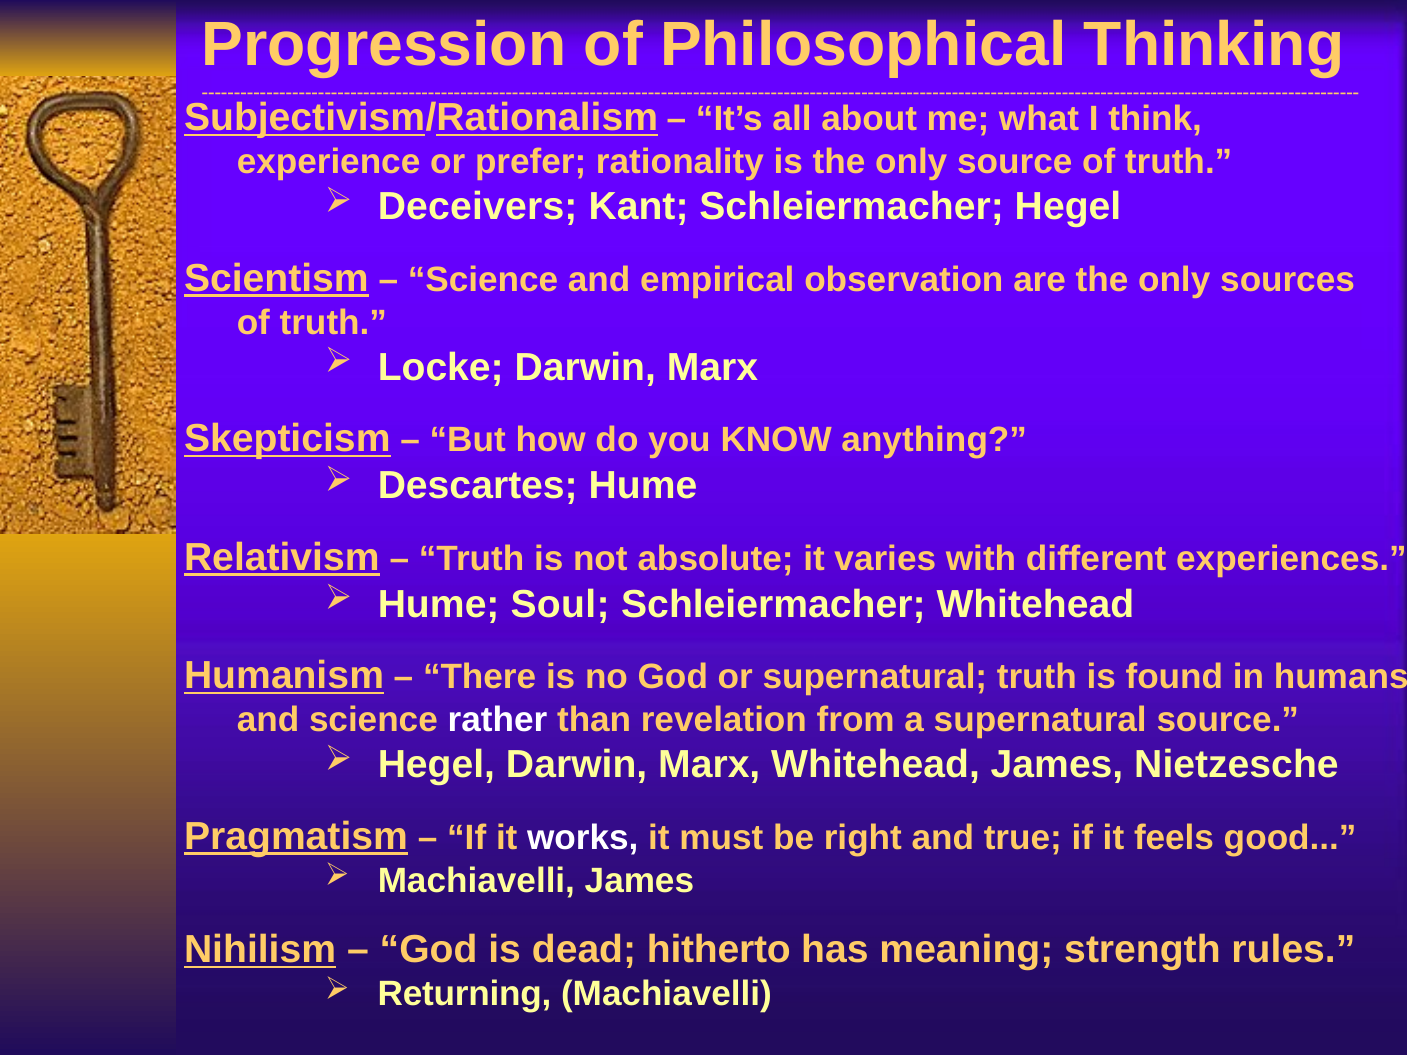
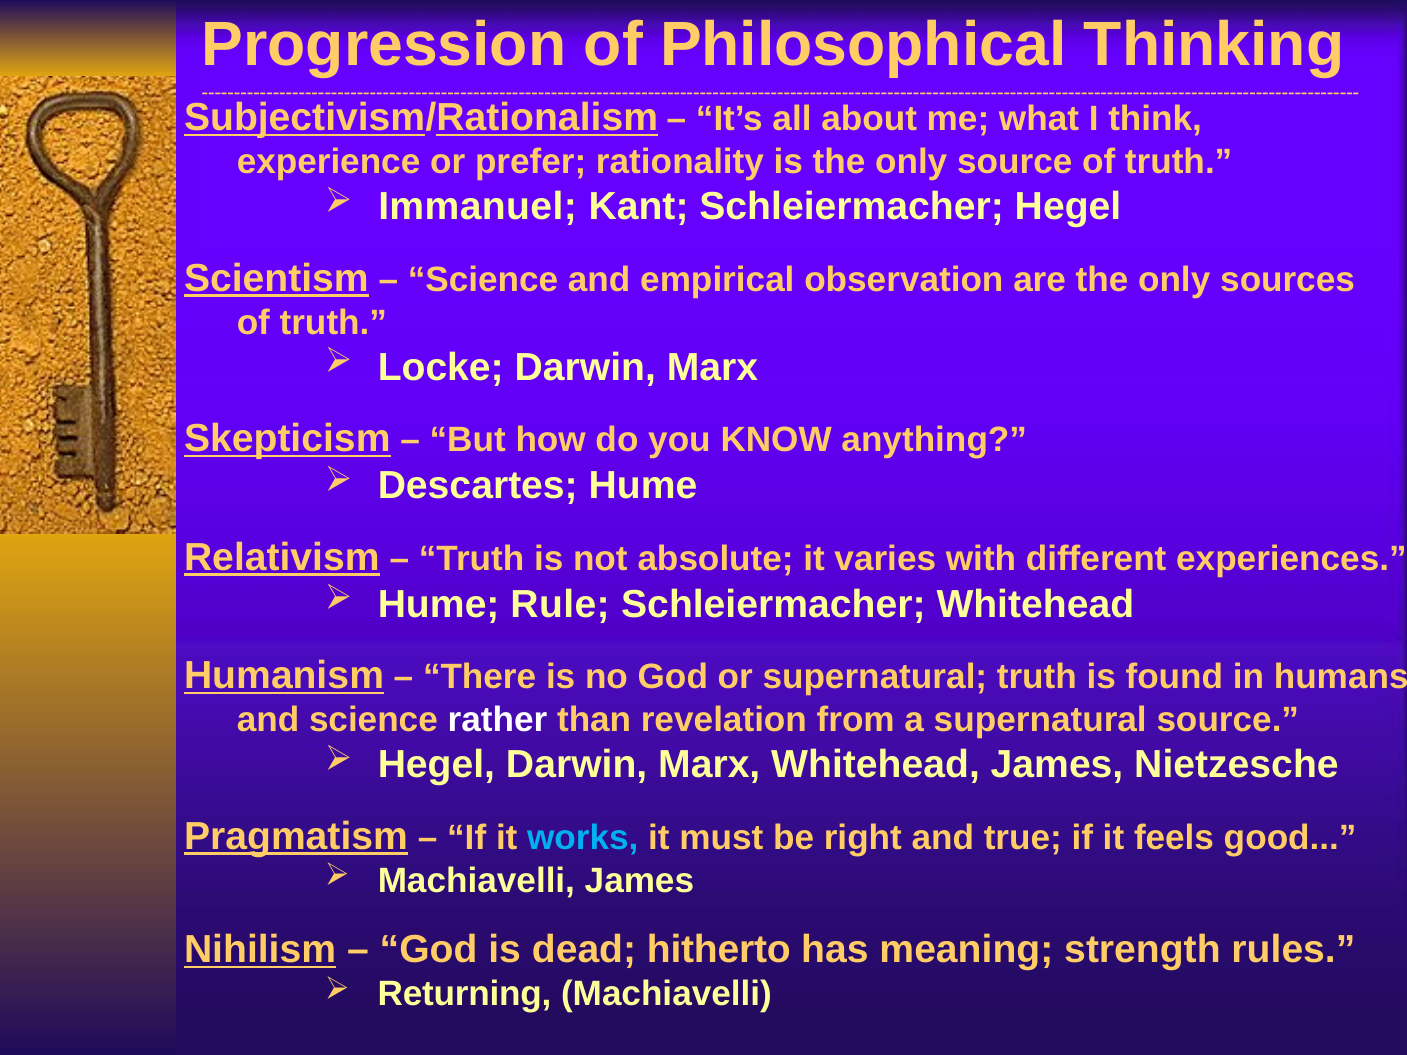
Deceivers: Deceivers -> Immanuel
Soul: Soul -> Rule
works colour: white -> light blue
